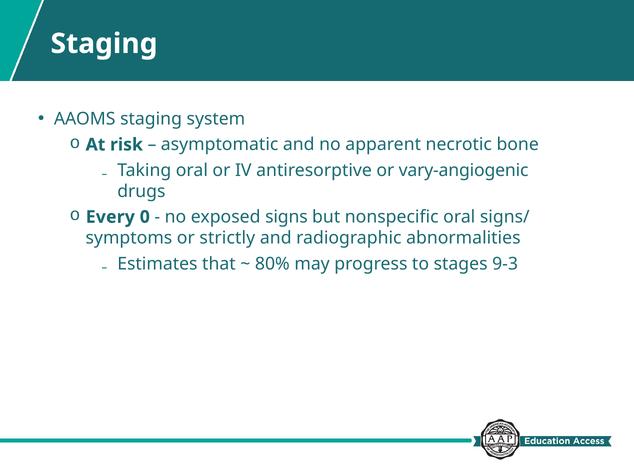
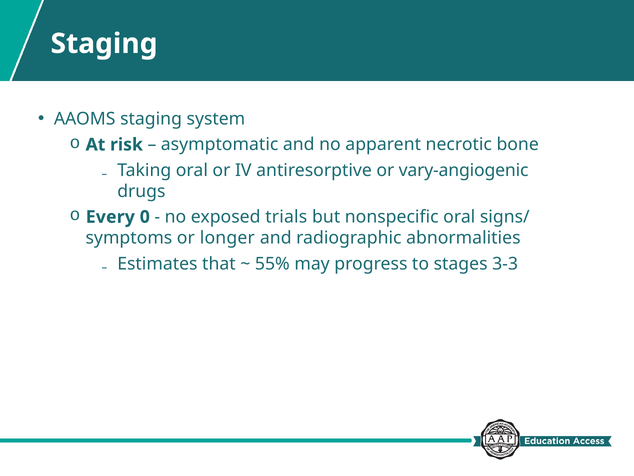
signs: signs -> trials
strictly: strictly -> longer
80%: 80% -> 55%
9-3: 9-3 -> 3-3
